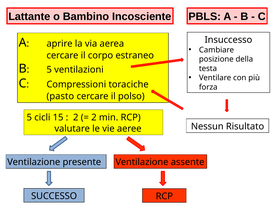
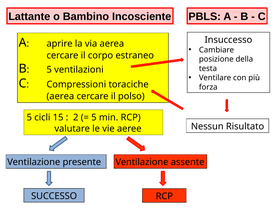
pasto at (60, 96): pasto -> aerea
2 at (94, 117): 2 -> 5
